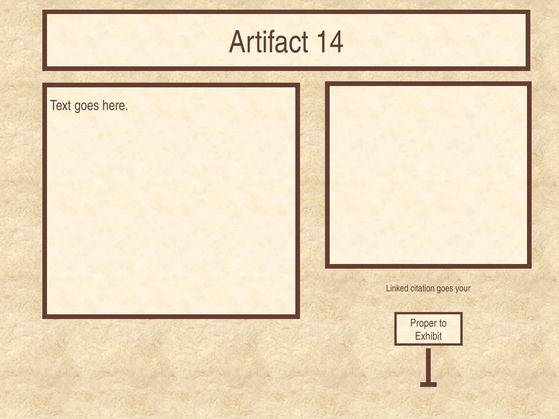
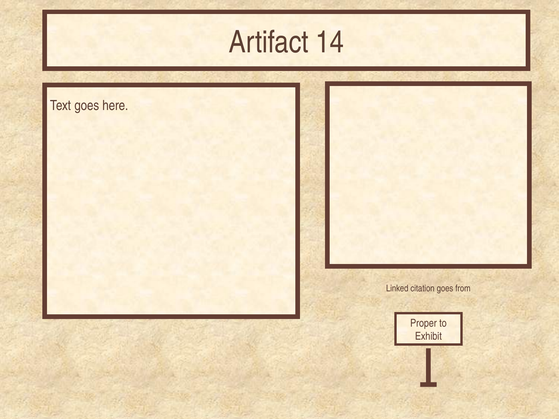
your: your -> from
